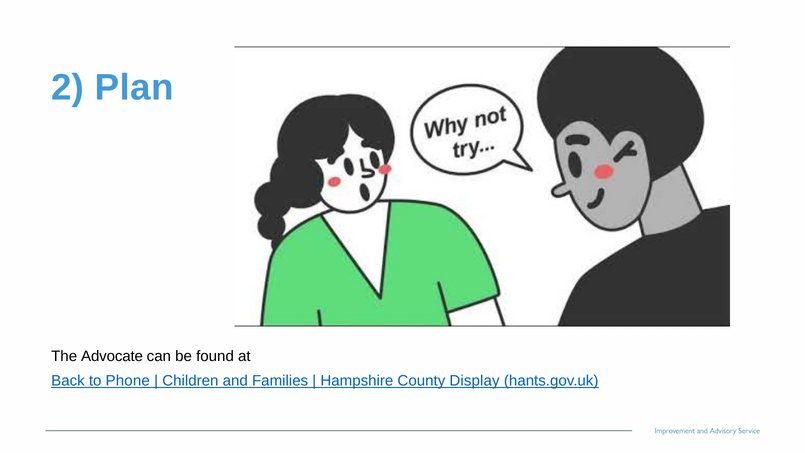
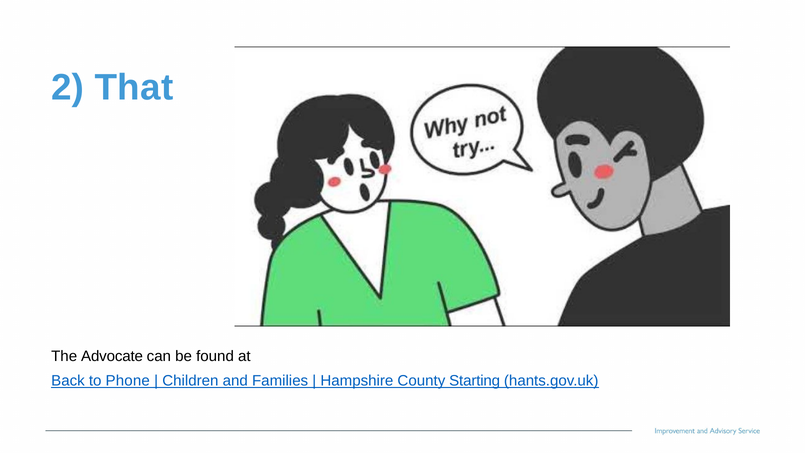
Plan: Plan -> That
Display: Display -> Starting
